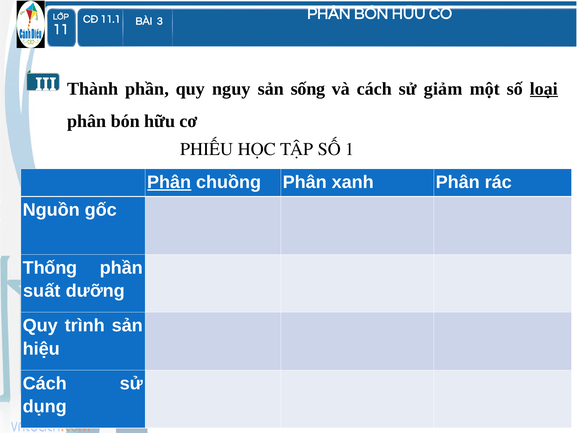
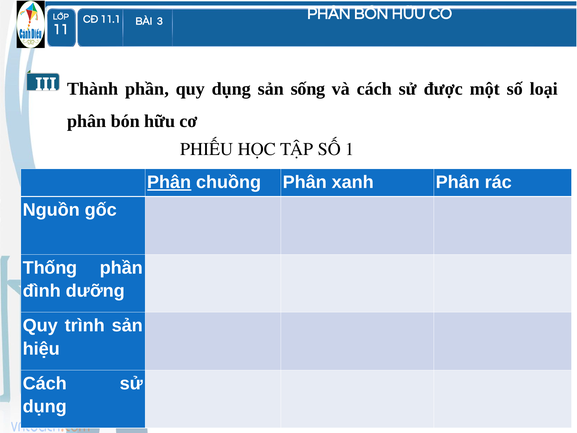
quy nguy: nguy -> dụng
giảm: giảm -> được
loại underline: present -> none
suất: suất -> đình
